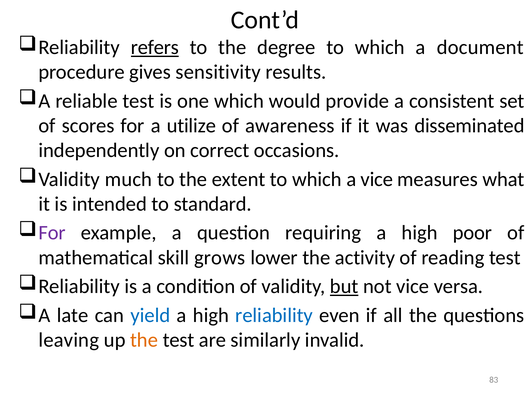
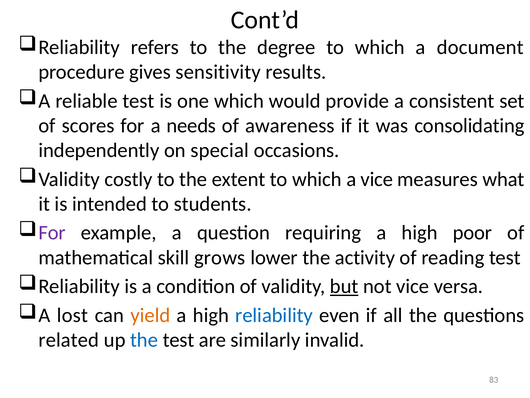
refers underline: present -> none
utilize: utilize -> needs
disseminated: disseminated -> consolidating
correct: correct -> special
much: much -> costly
standard: standard -> students
late: late -> lost
yield colour: blue -> orange
leaving: leaving -> related
the at (144, 340) colour: orange -> blue
